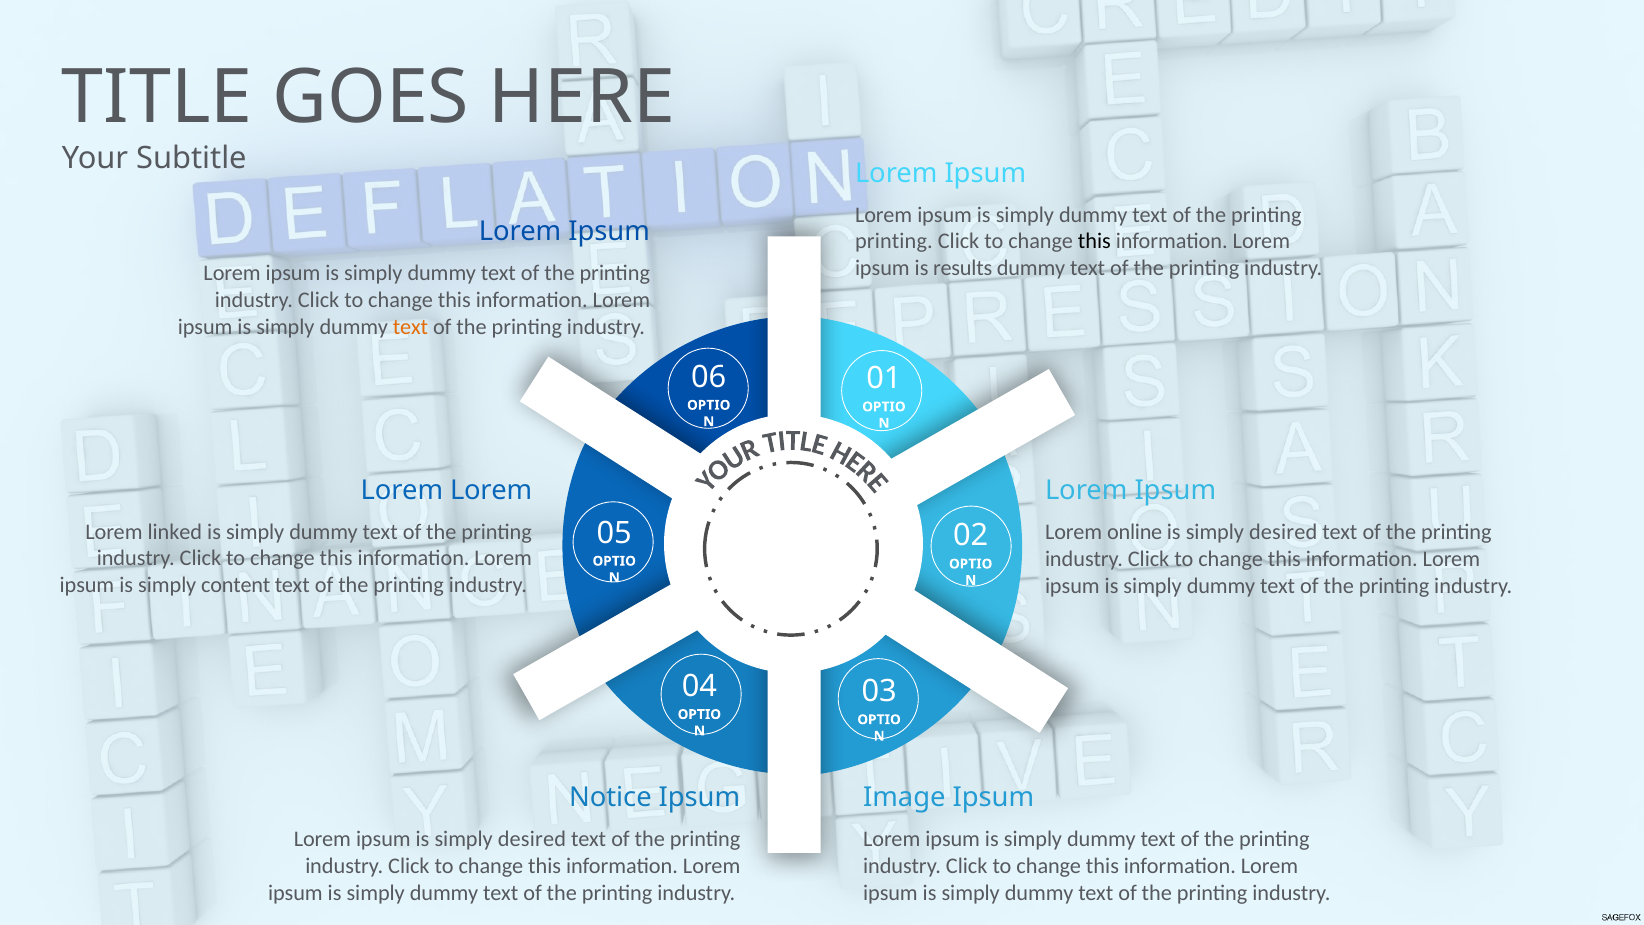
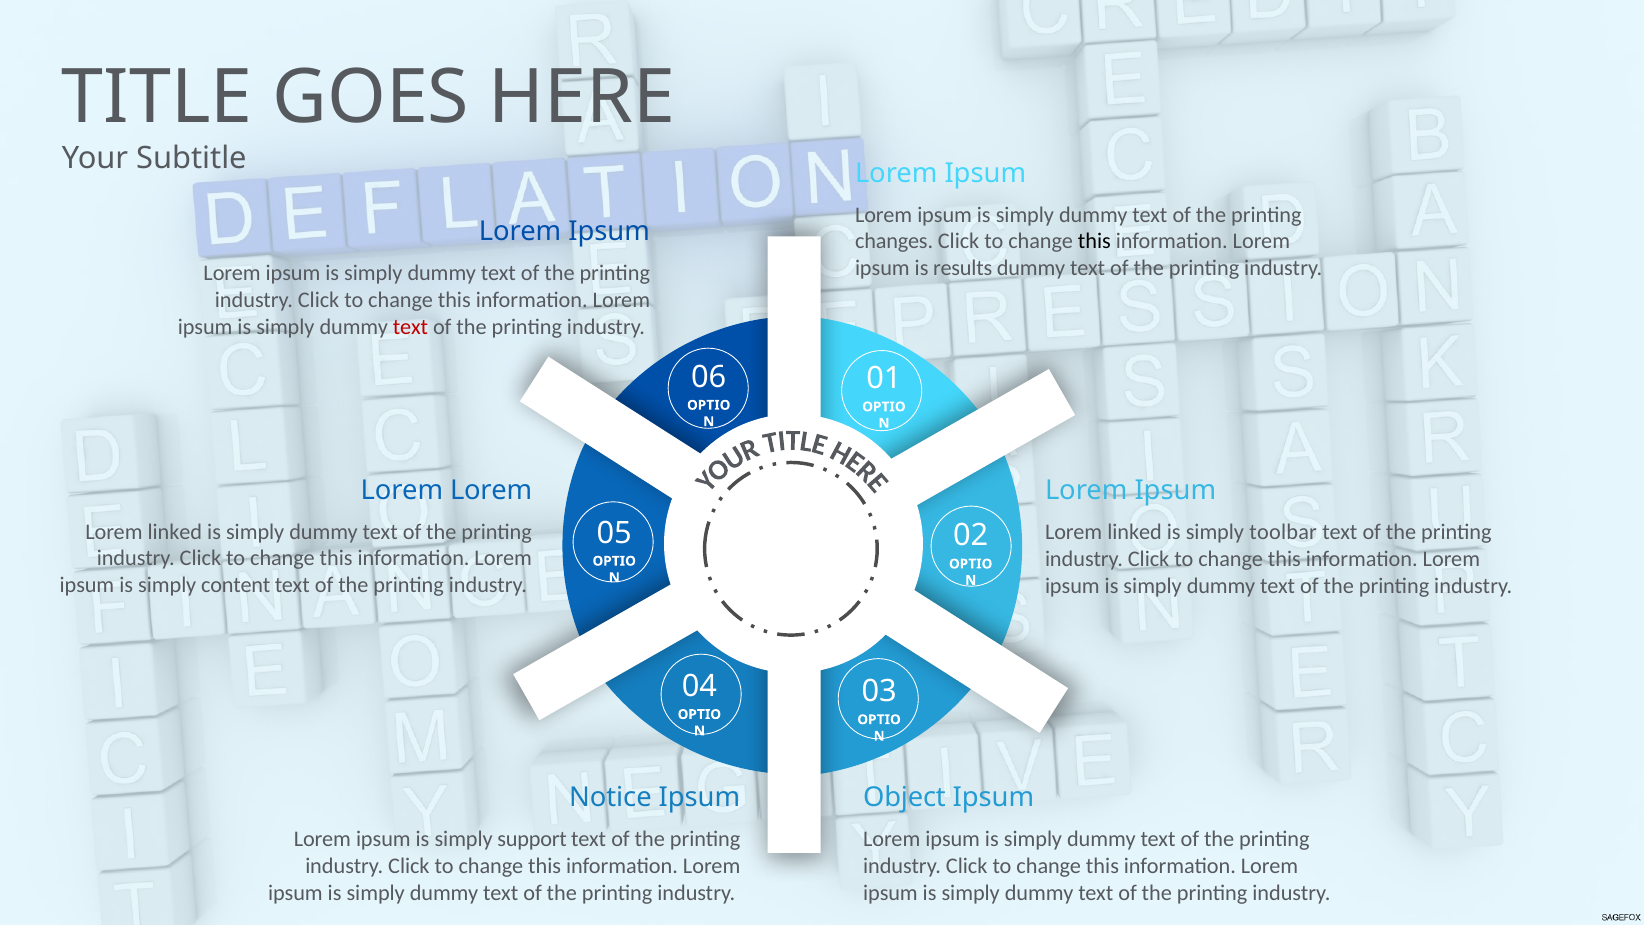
printing at (894, 242): printing -> changes
text at (411, 327) colour: orange -> red
online at (1135, 532): online -> linked
desired at (1283, 532): desired -> toolbar
Image: Image -> Object
ipsum is simply desired: desired -> support
